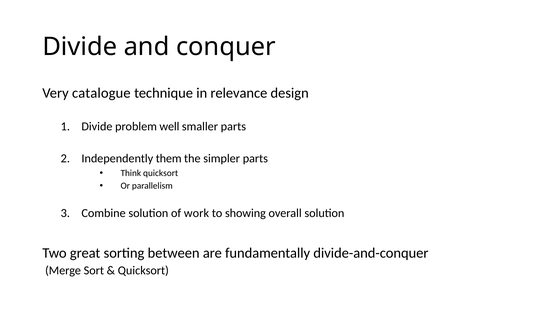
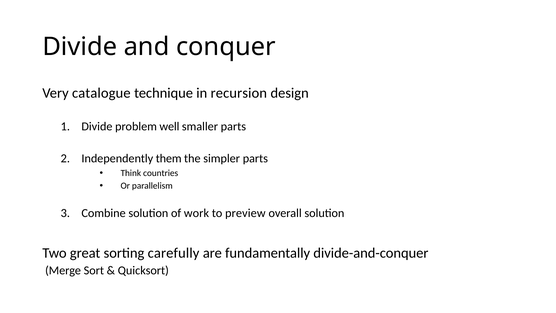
relevance: relevance -> recursion
Think quicksort: quicksort -> countries
showing: showing -> preview
between: between -> carefully
